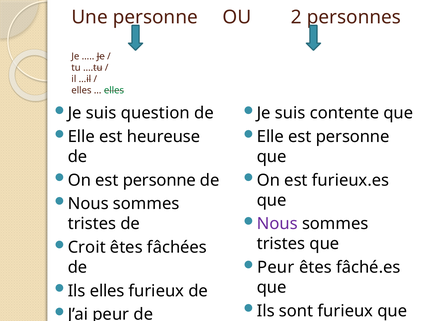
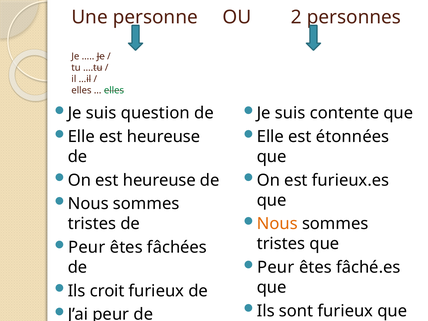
Elle est personne: personne -> étonnées
On est personne: personne -> heureuse
Nous at (277, 224) colour: purple -> orange
Croit at (87, 247): Croit -> Peur
Ils elles: elles -> croit
